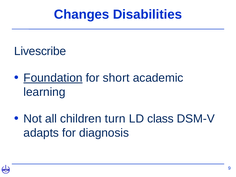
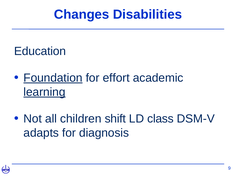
Livescribe: Livescribe -> Education
short: short -> effort
learning underline: none -> present
turn: turn -> shift
